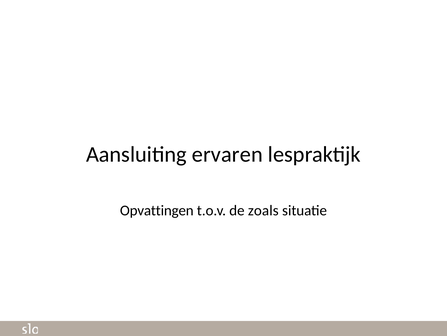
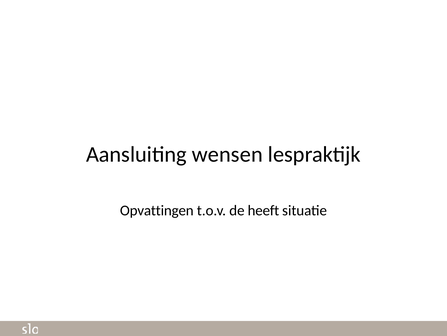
ervaren: ervaren -> wensen
zoals: zoals -> heeft
